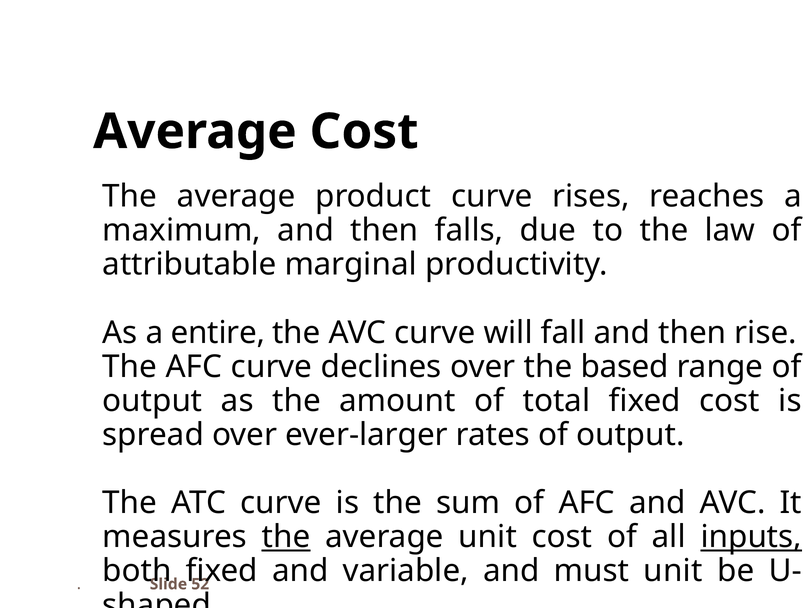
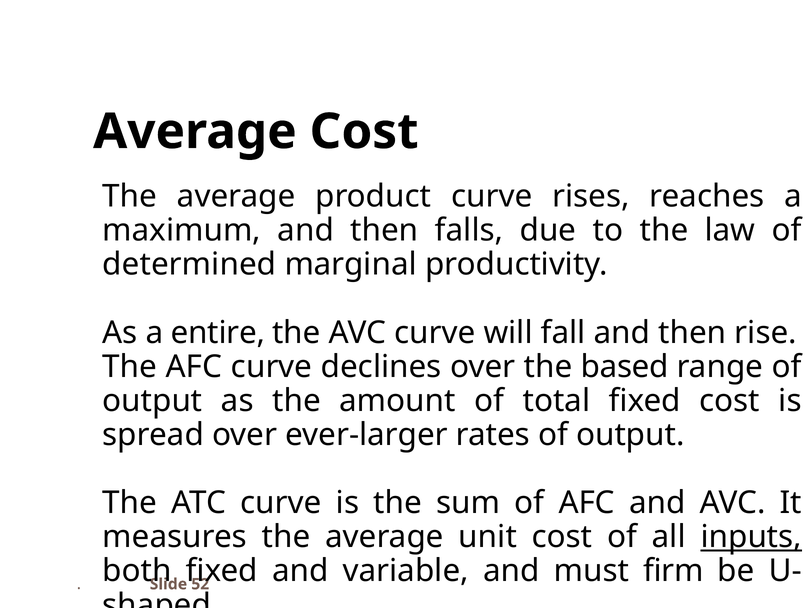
attributable: attributable -> determined
the at (286, 537) underline: present -> none
must unit: unit -> firm
